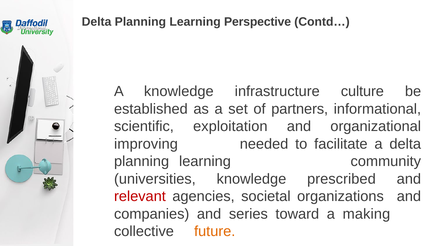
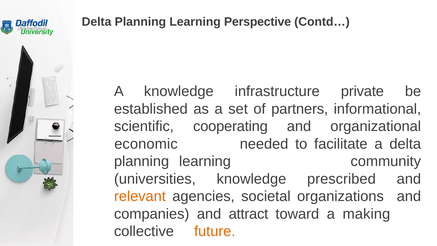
culture: culture -> private
exploitation: exploitation -> cooperating
improving: improving -> economic
relevant colour: red -> orange
series: series -> attract
